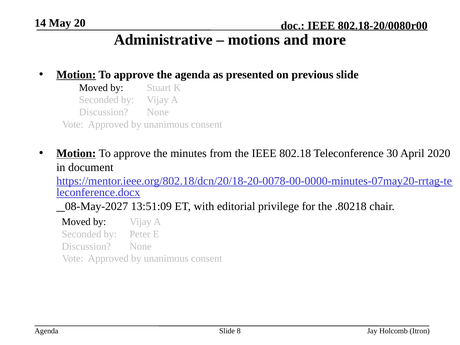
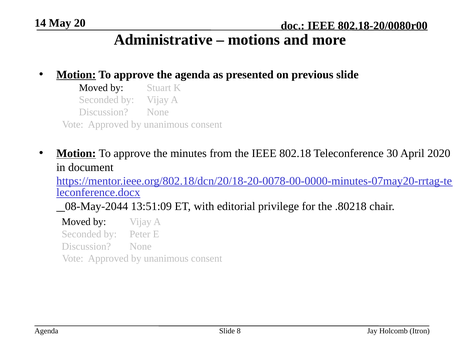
08-May-2027: 08-May-2027 -> 08-May-2044
